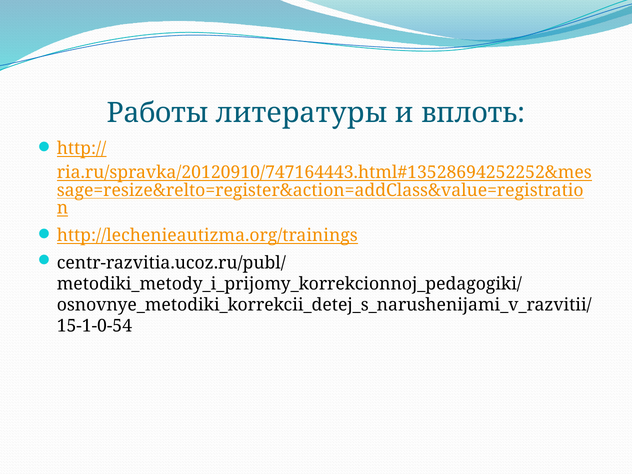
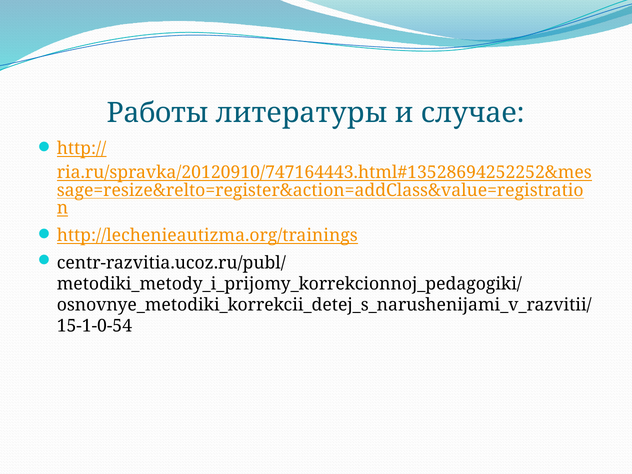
вплоть: вплоть -> случае
